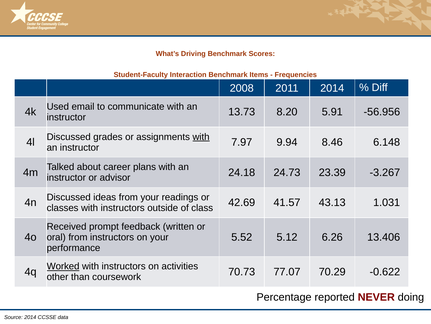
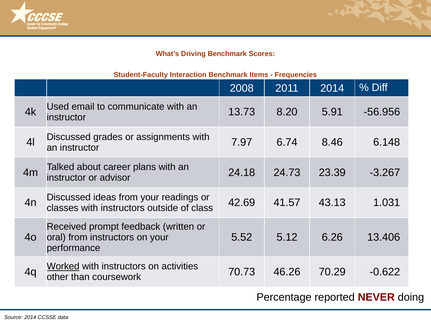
with at (201, 137) underline: present -> none
9.94: 9.94 -> 6.74
77.07: 77.07 -> 46.26
